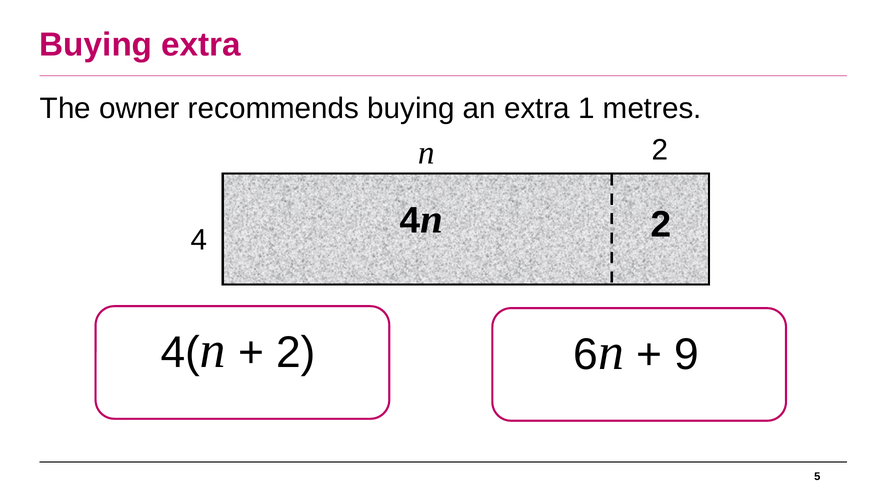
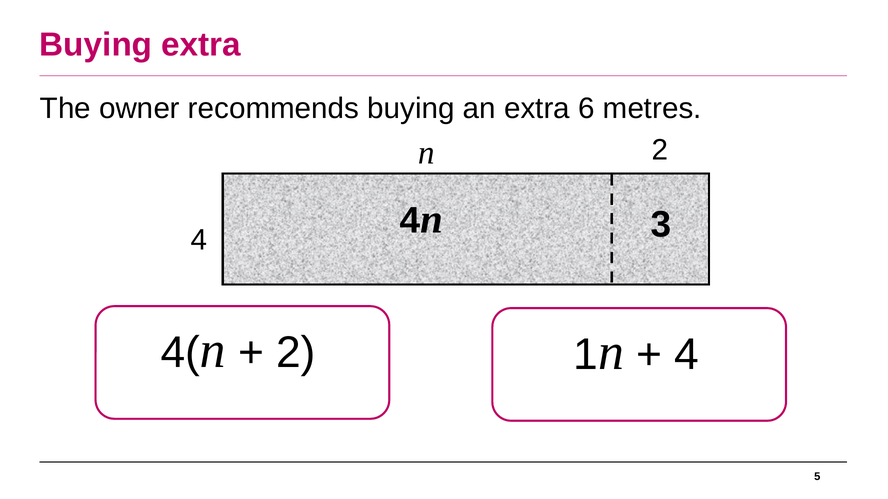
1: 1 -> 6
n 2: 2 -> 3
6: 6 -> 1
9 at (687, 355): 9 -> 4
